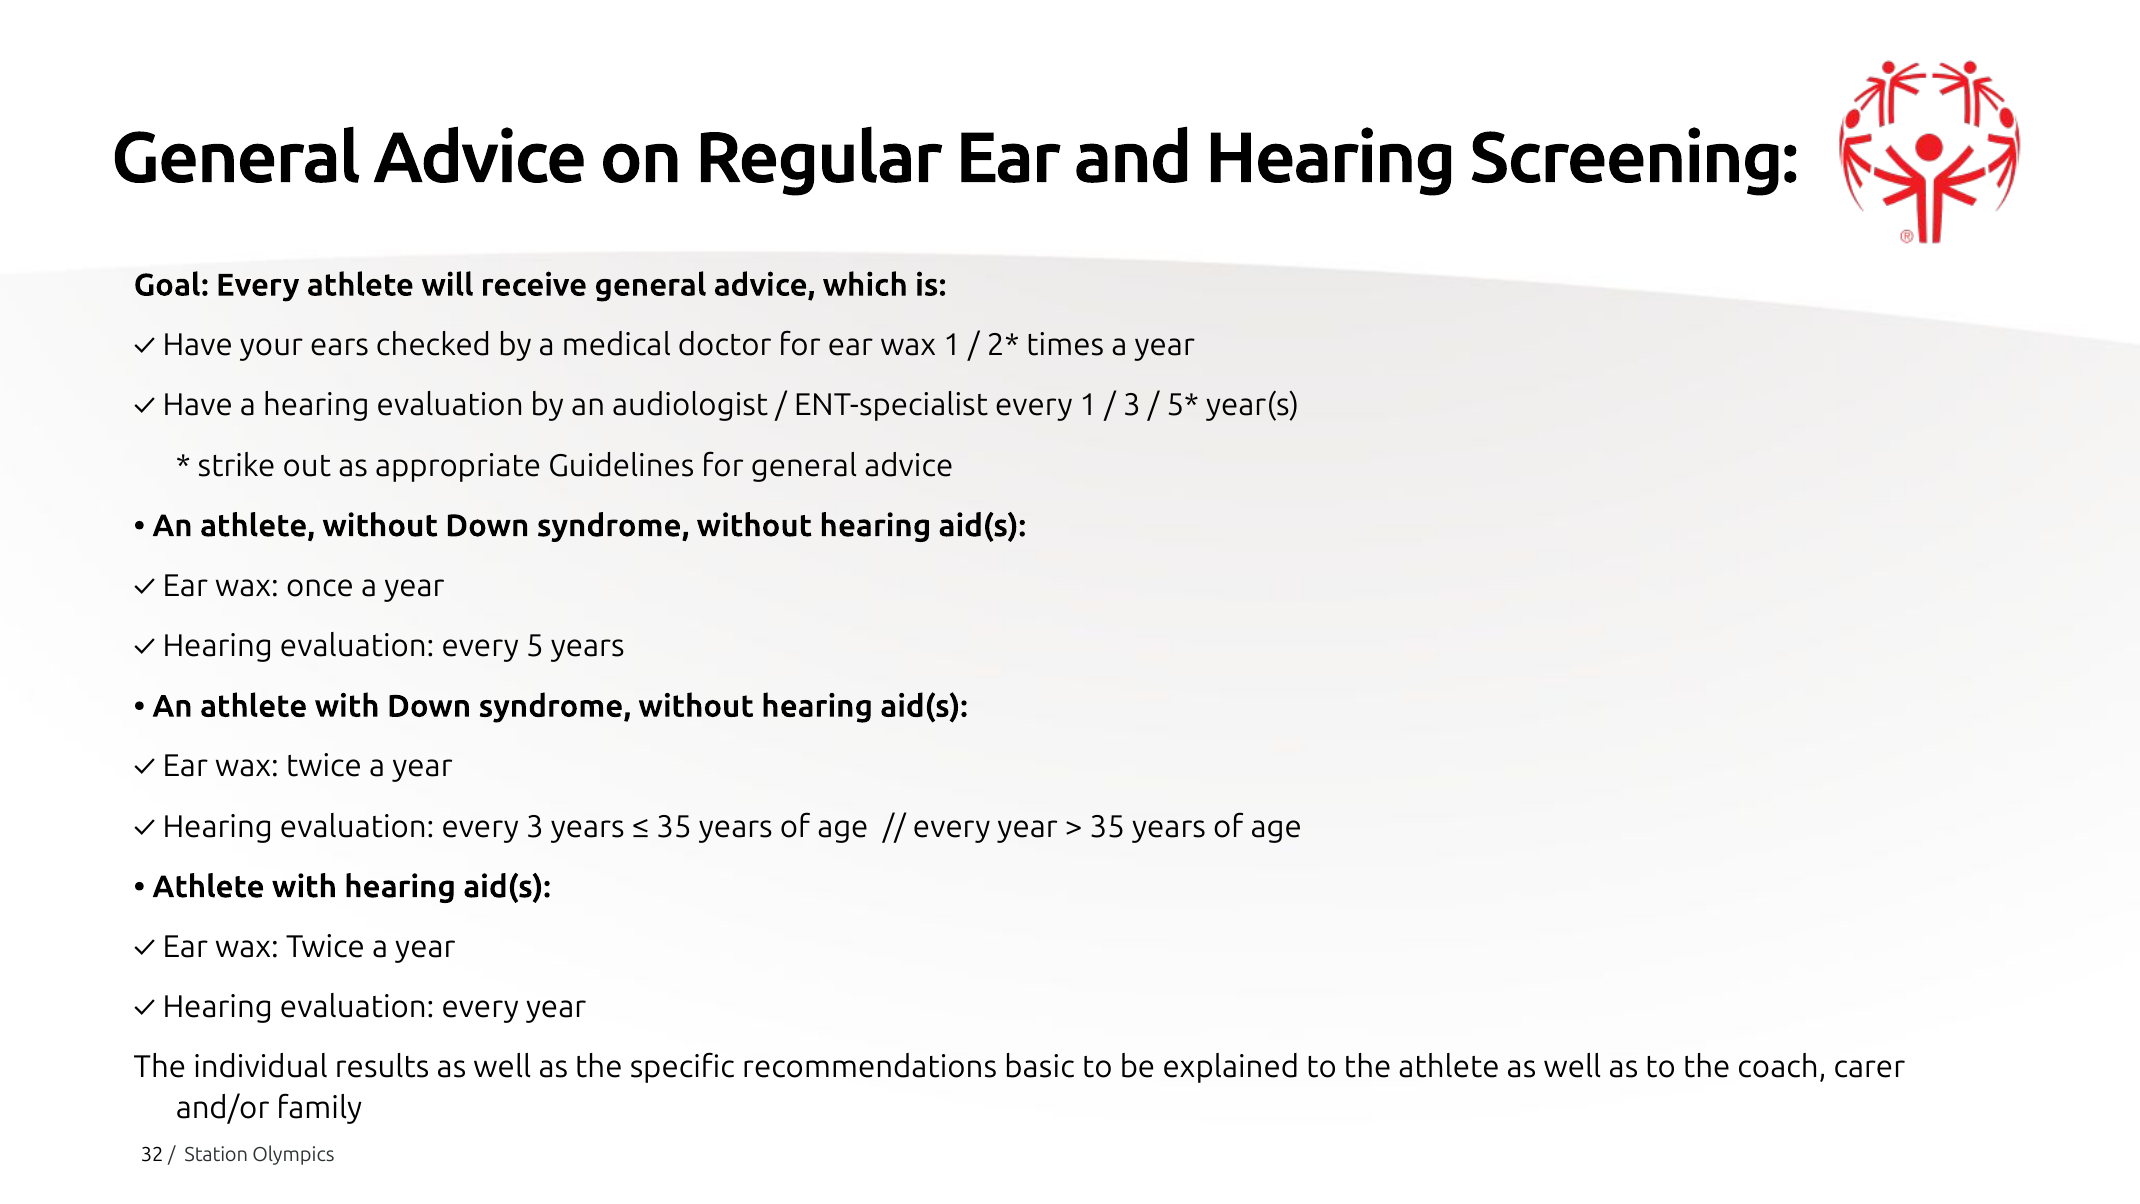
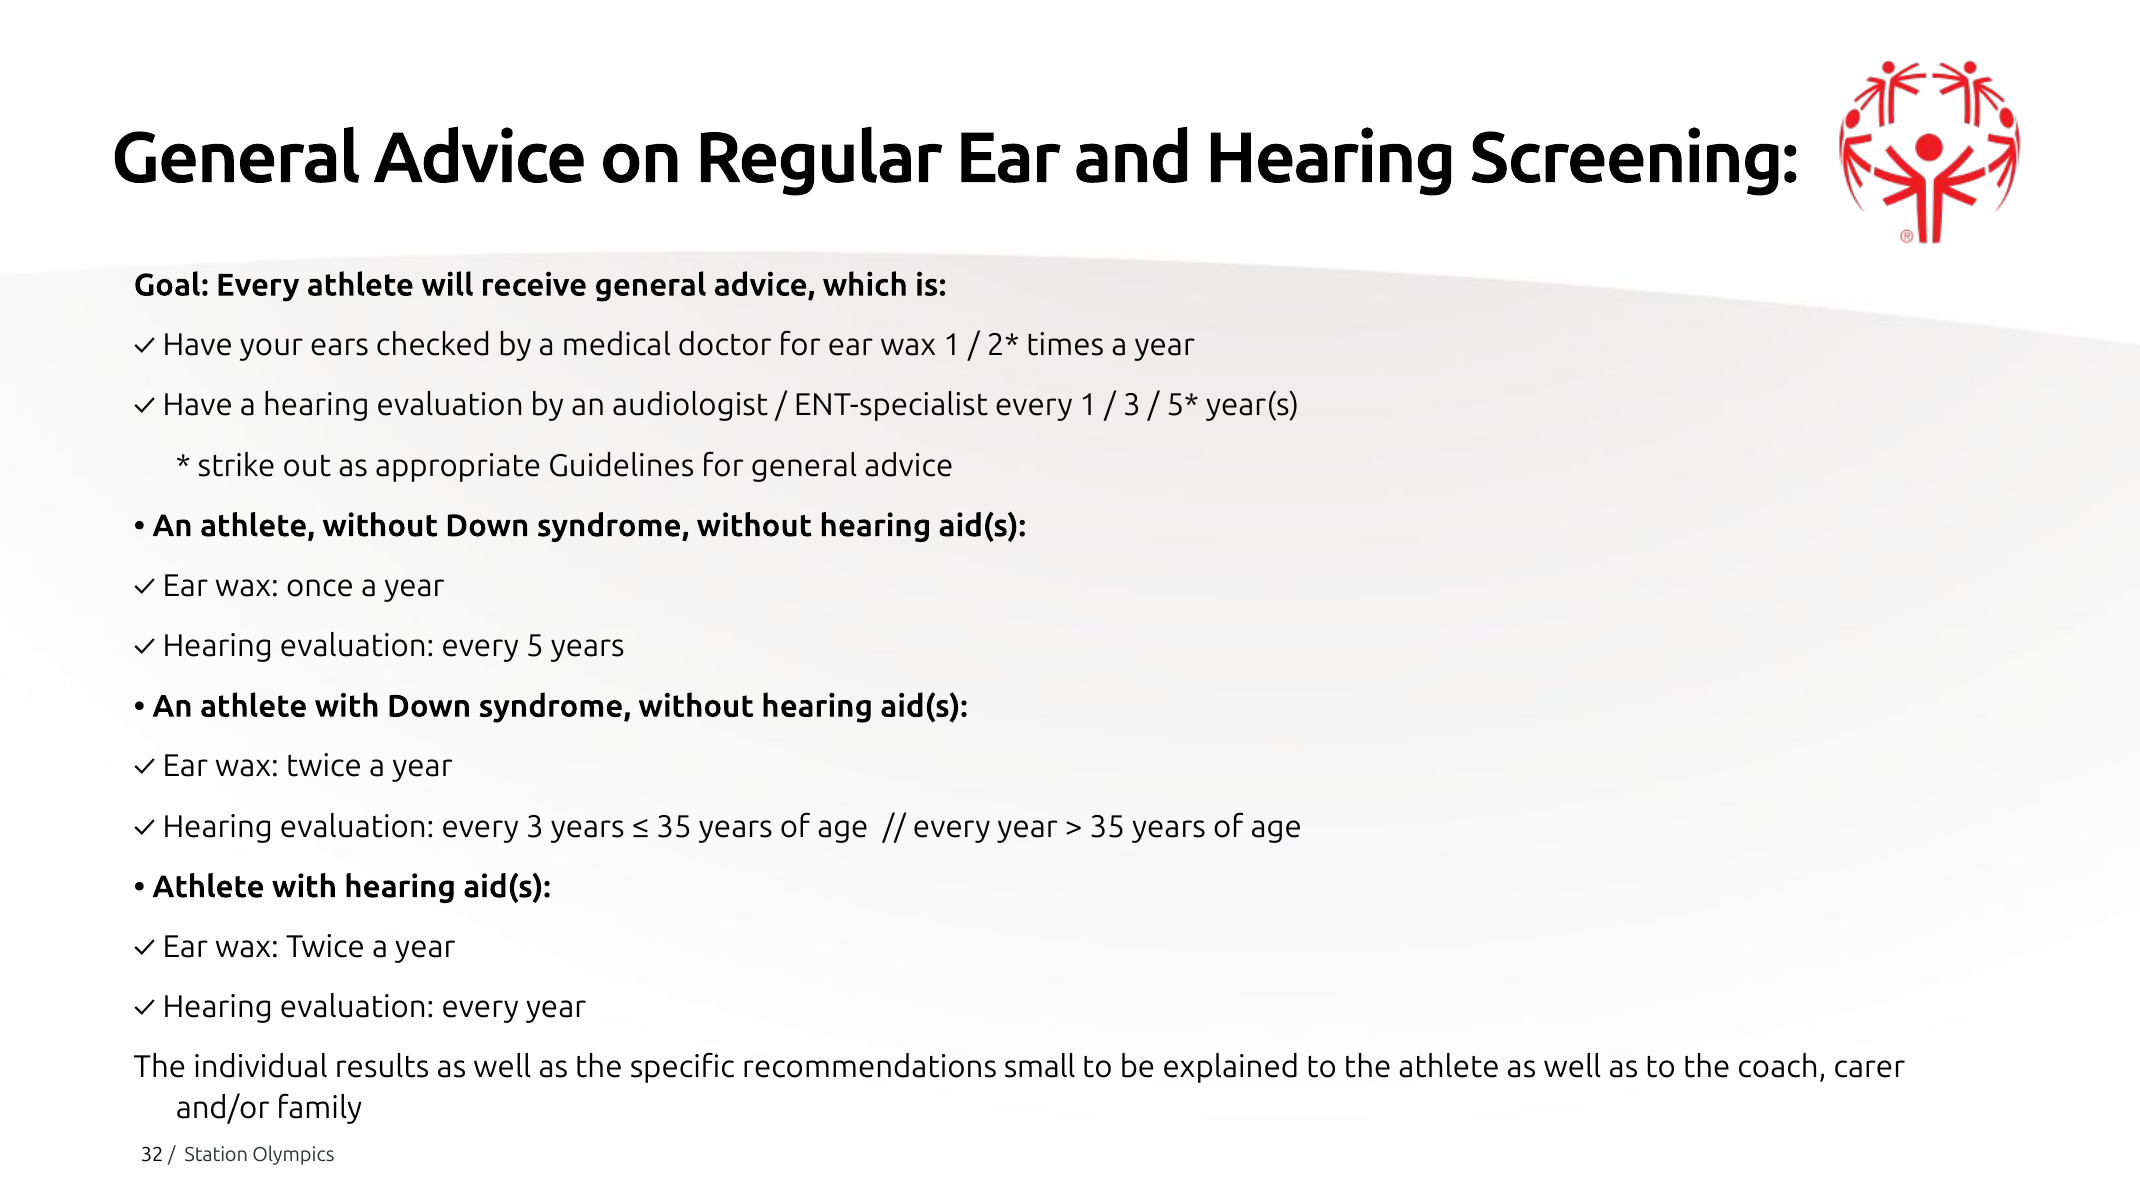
basic: basic -> small
